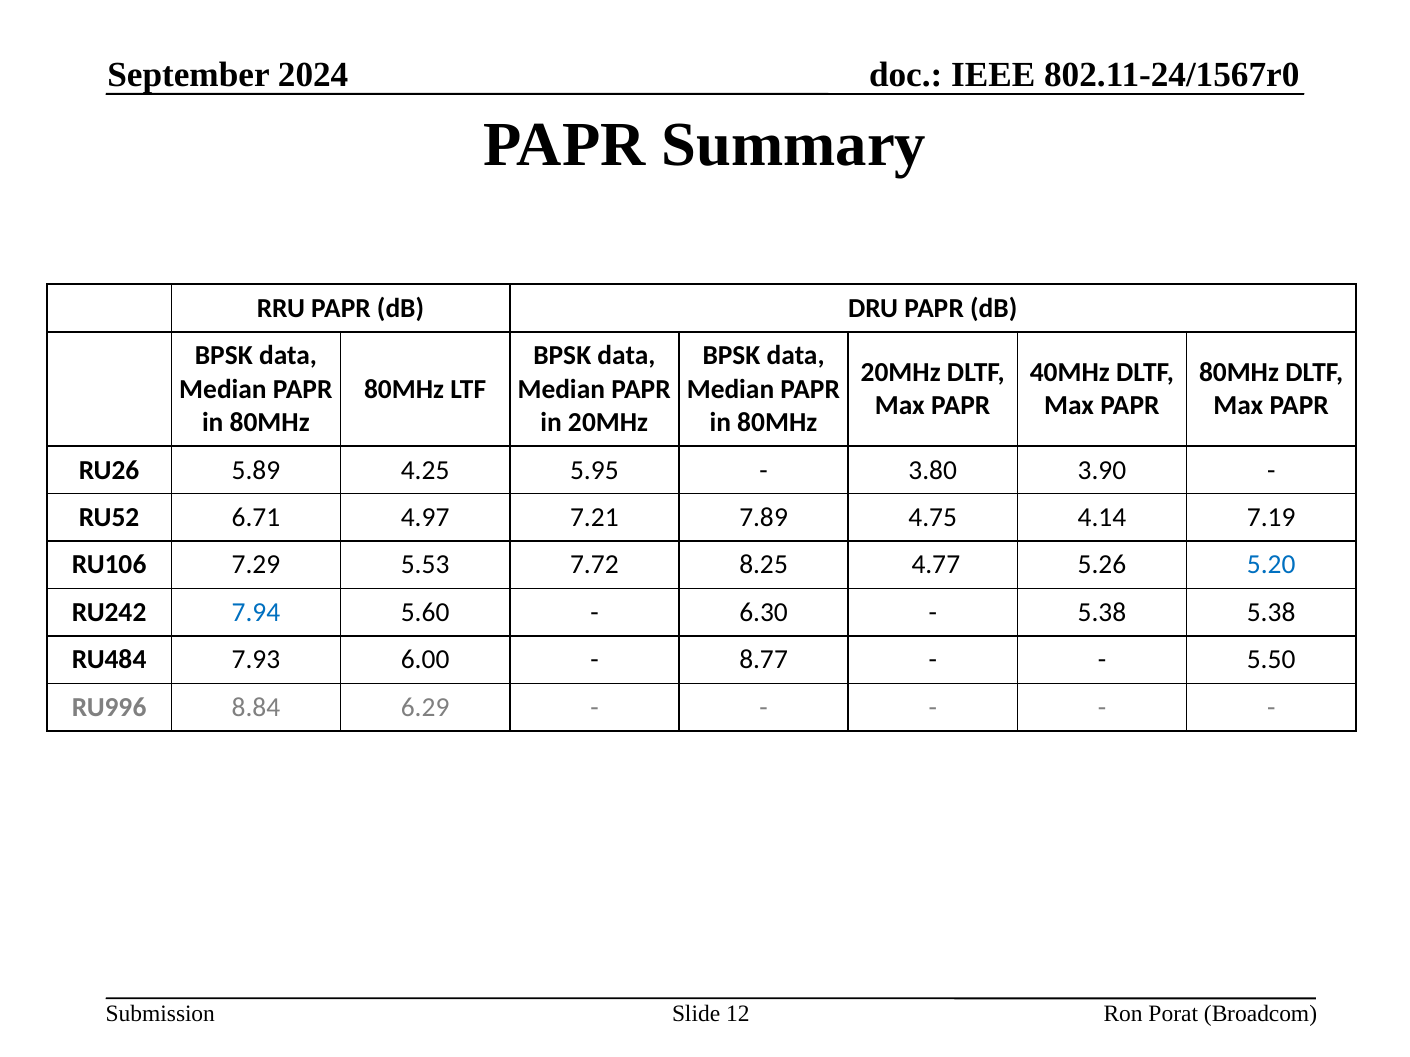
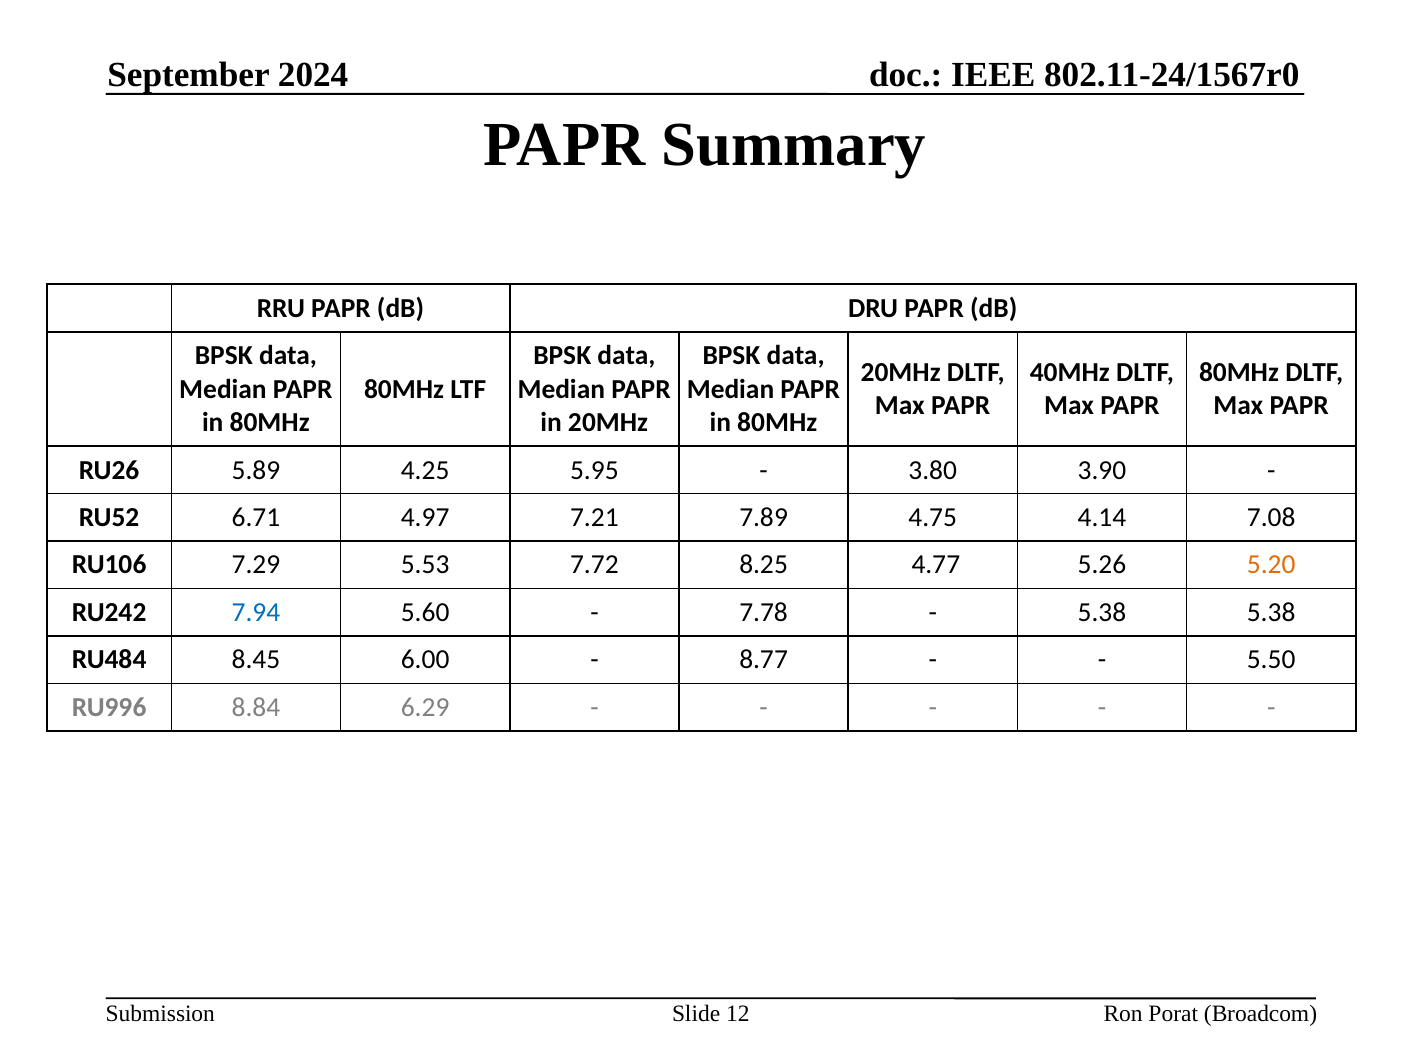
7.19: 7.19 -> 7.08
5.20 colour: blue -> orange
6.30: 6.30 -> 7.78
7.93: 7.93 -> 8.45
